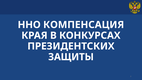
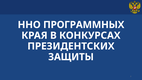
КОМПЕНСАЦИЯ: КОМПЕНСАЦИЯ -> ПРОГРАММНЫХ
